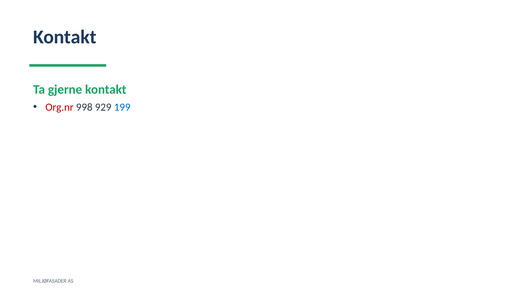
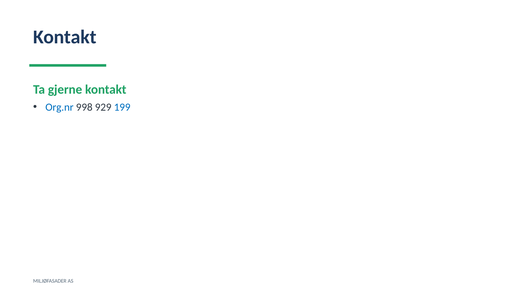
Org.nr colour: red -> blue
